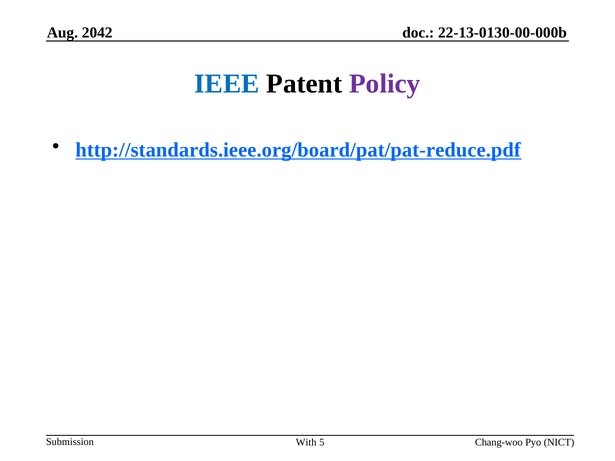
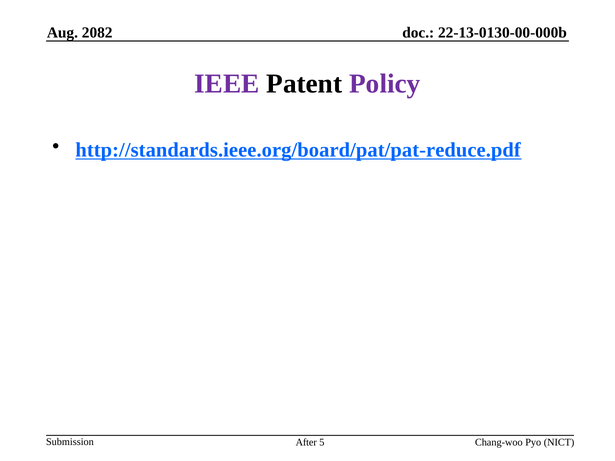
2042: 2042 -> 2082
IEEE colour: blue -> purple
With: With -> After
